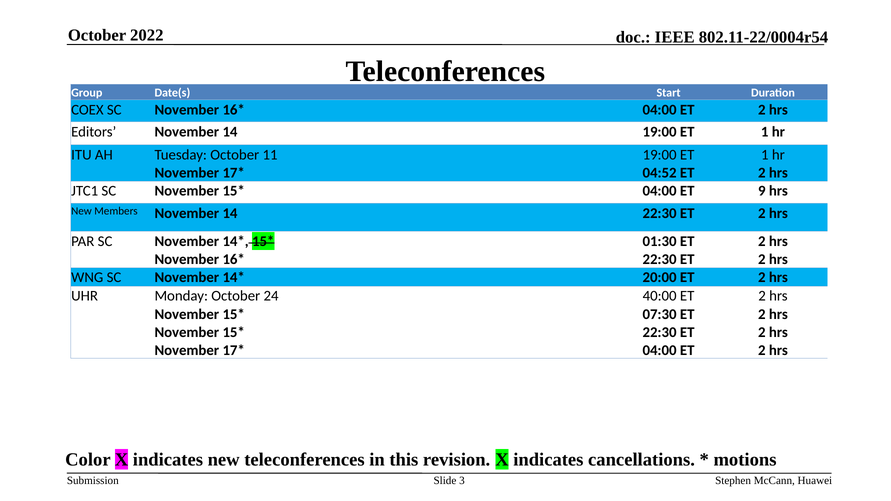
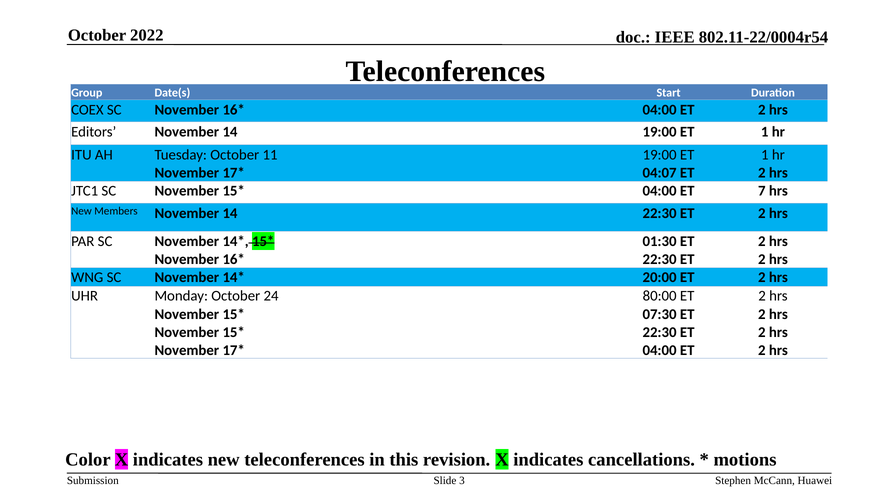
04:52: 04:52 -> 04:07
9: 9 -> 7
40:00: 40:00 -> 80:00
